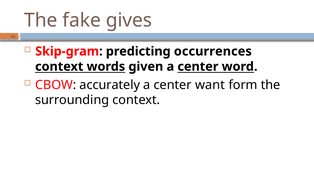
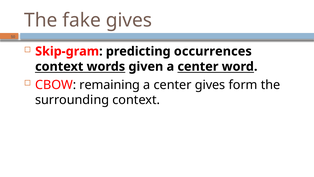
accurately: accurately -> remaining
center want: want -> gives
